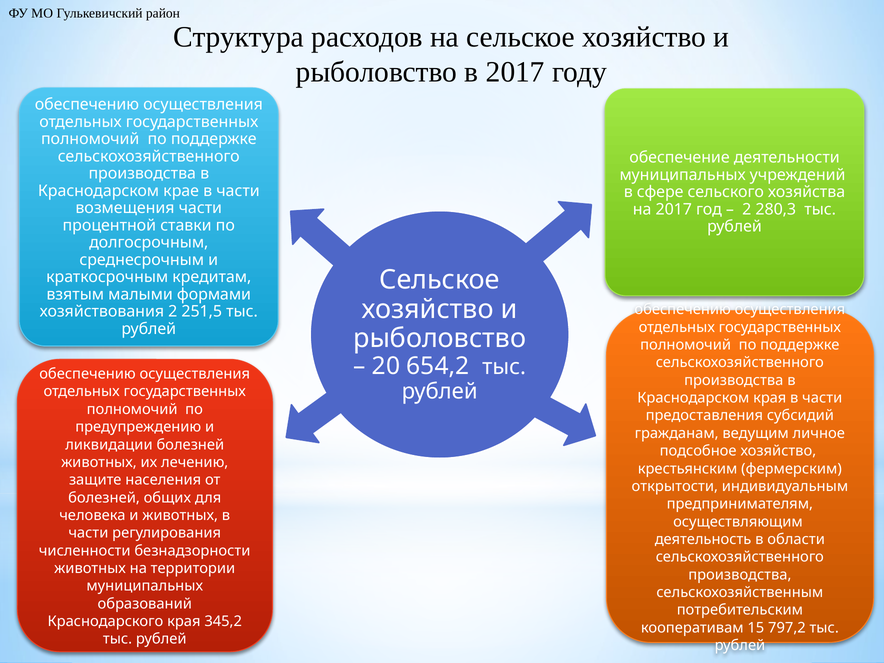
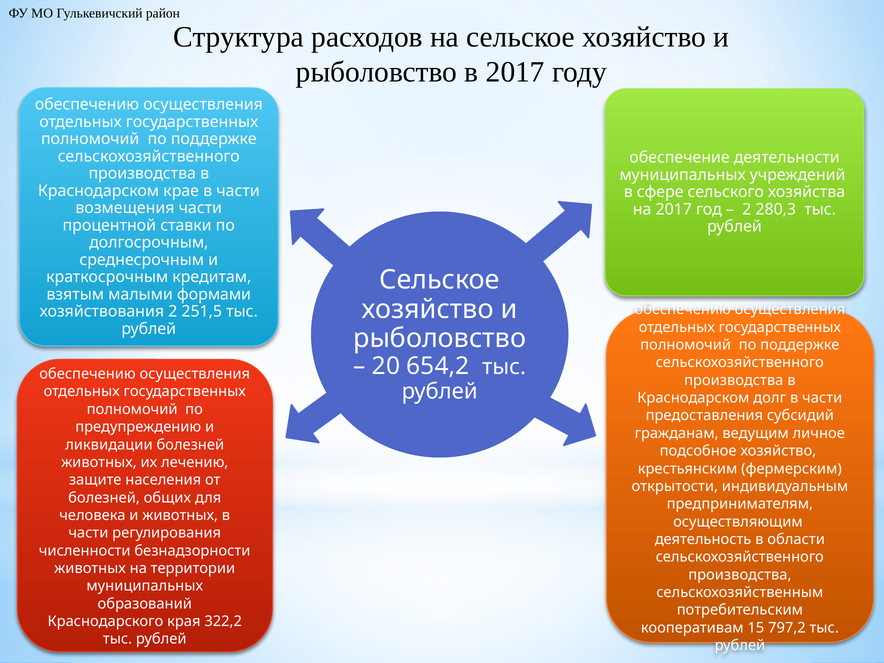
Краснодарском края: края -> долг
345,2: 345,2 -> 322,2
